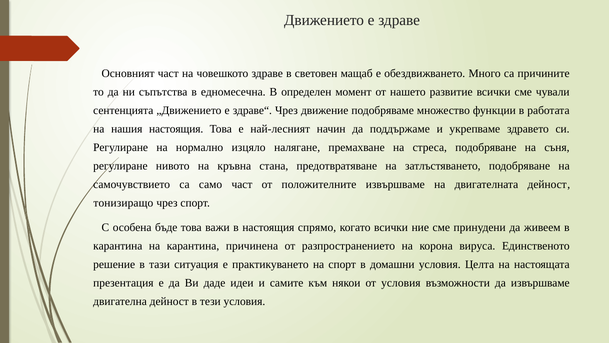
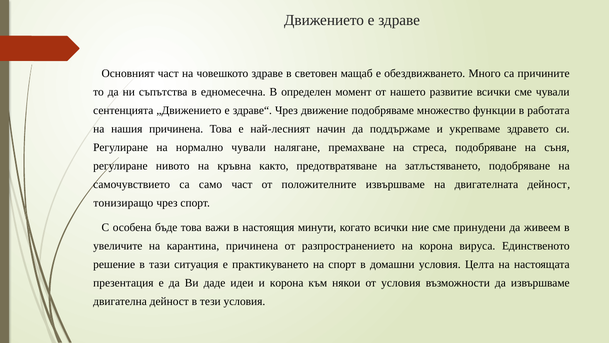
нашия настоящия: настоящия -> причинена
нормално изцяло: изцяло -> чували
стана: стана -> както
спрямо: спрямо -> минути
карантина at (118, 245): карантина -> увеличите
и самите: самите -> корона
